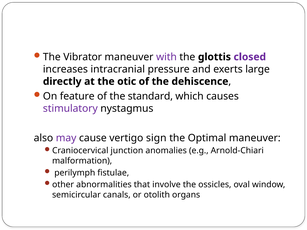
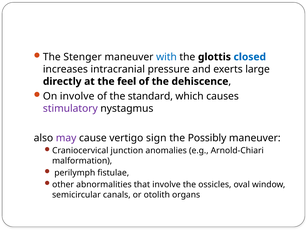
Vibrator: Vibrator -> Stenger
with colour: purple -> blue
closed colour: purple -> blue
otic: otic -> feel
On feature: feature -> involve
Optimal: Optimal -> Possibly
